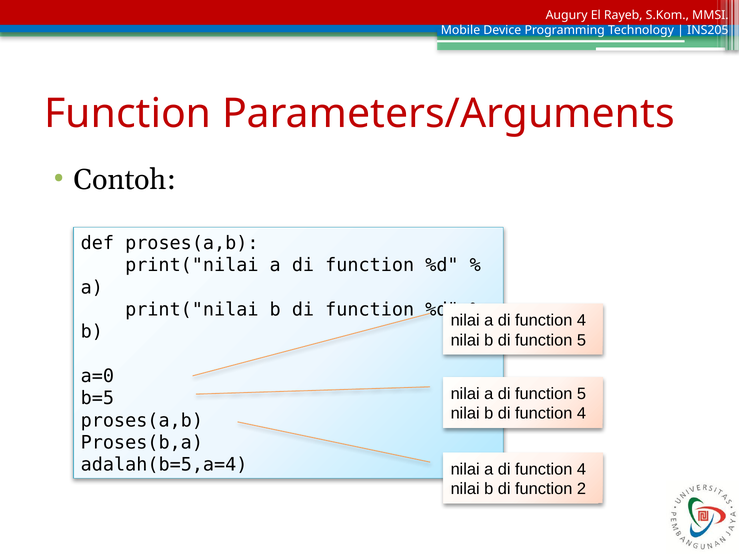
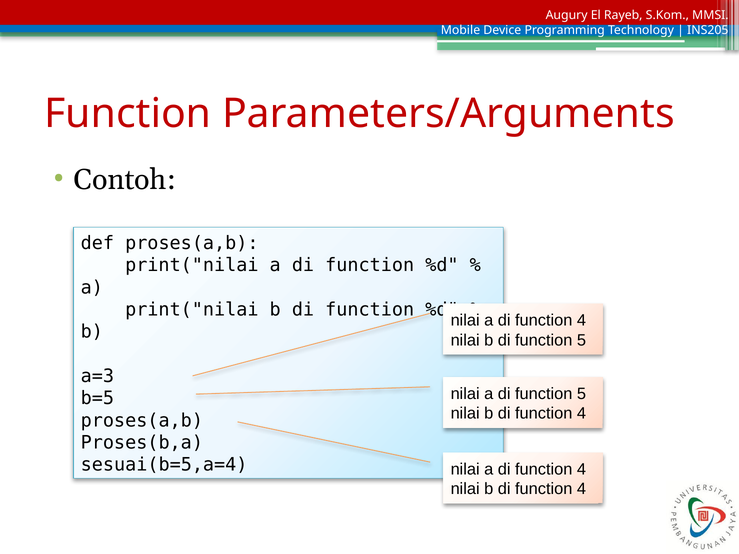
a=0: a=0 -> a=3
adalah(b=5,a=4: adalah(b=5,a=4 -> sesuai(b=5,a=4
2 at (581, 489): 2 -> 4
